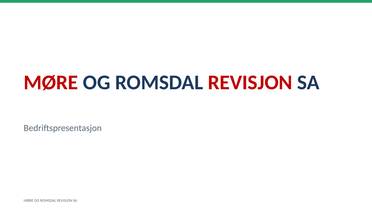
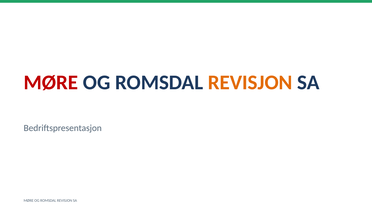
REVISJON at (250, 83) colour: red -> orange
